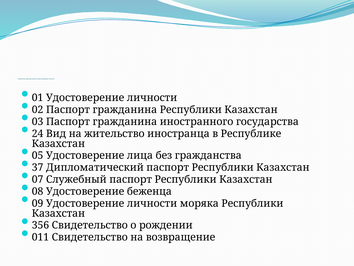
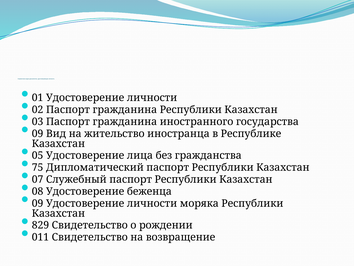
24 at (38, 133): 24 -> 09
37: 37 -> 75
356: 356 -> 829
